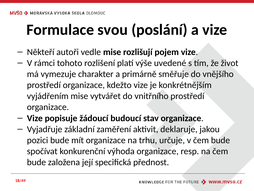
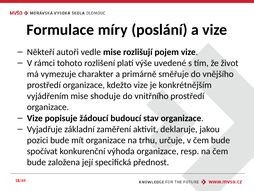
svou: svou -> míry
vytvářet: vytvářet -> shoduje
